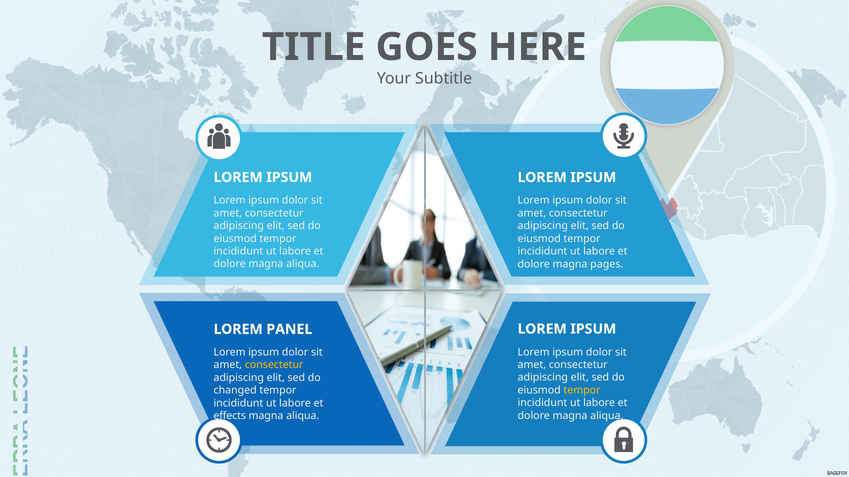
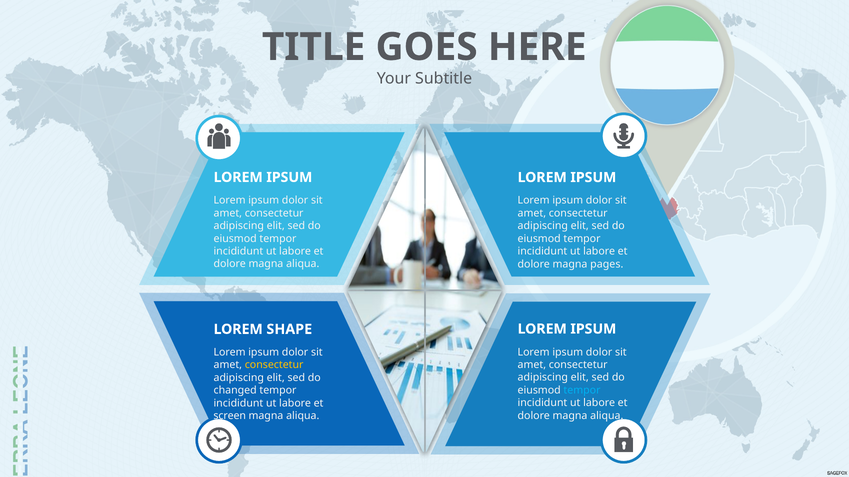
PANEL: PANEL -> SHAPE
tempor at (582, 391) colour: yellow -> light blue
effects: effects -> screen
